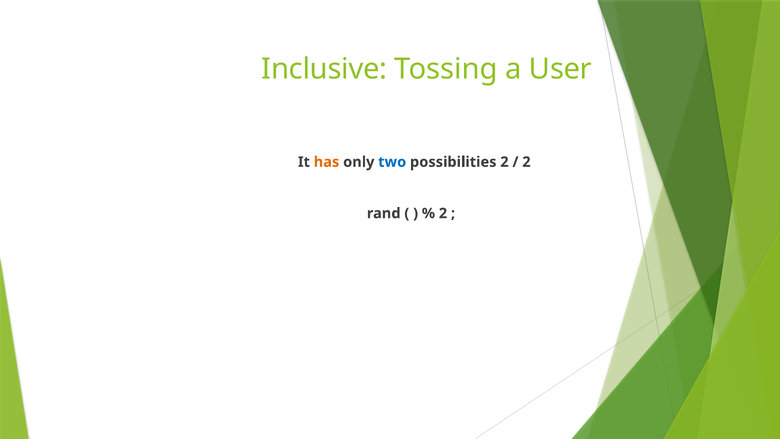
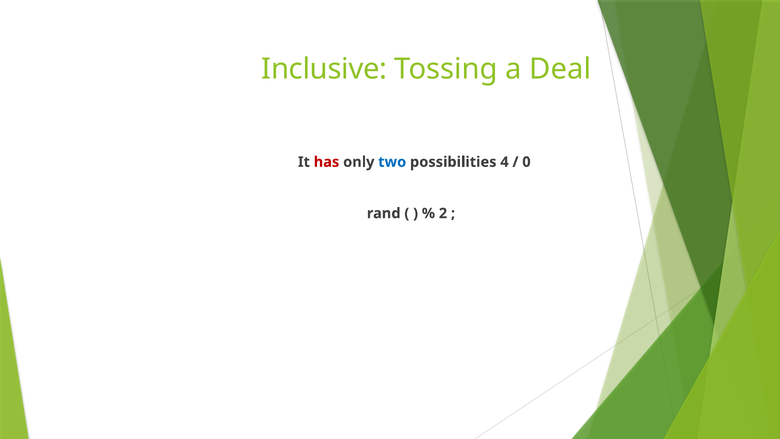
User: User -> Deal
has colour: orange -> red
possibilities 2: 2 -> 4
2 at (526, 162): 2 -> 0
